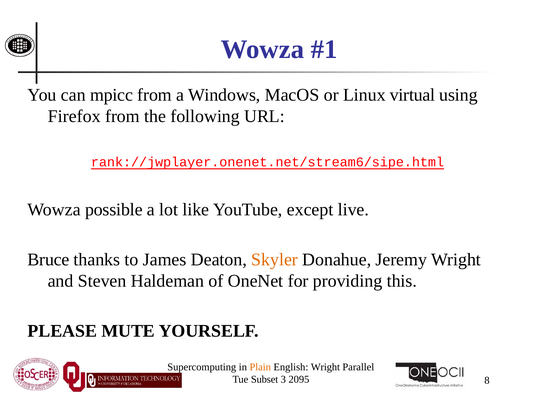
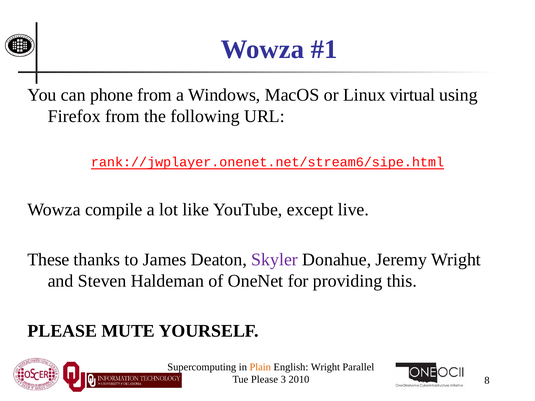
mpicc: mpicc -> phone
possible: possible -> compile
Bruce: Bruce -> These
Skyler colour: orange -> purple
Tue Subset: Subset -> Please
2095: 2095 -> 2010
